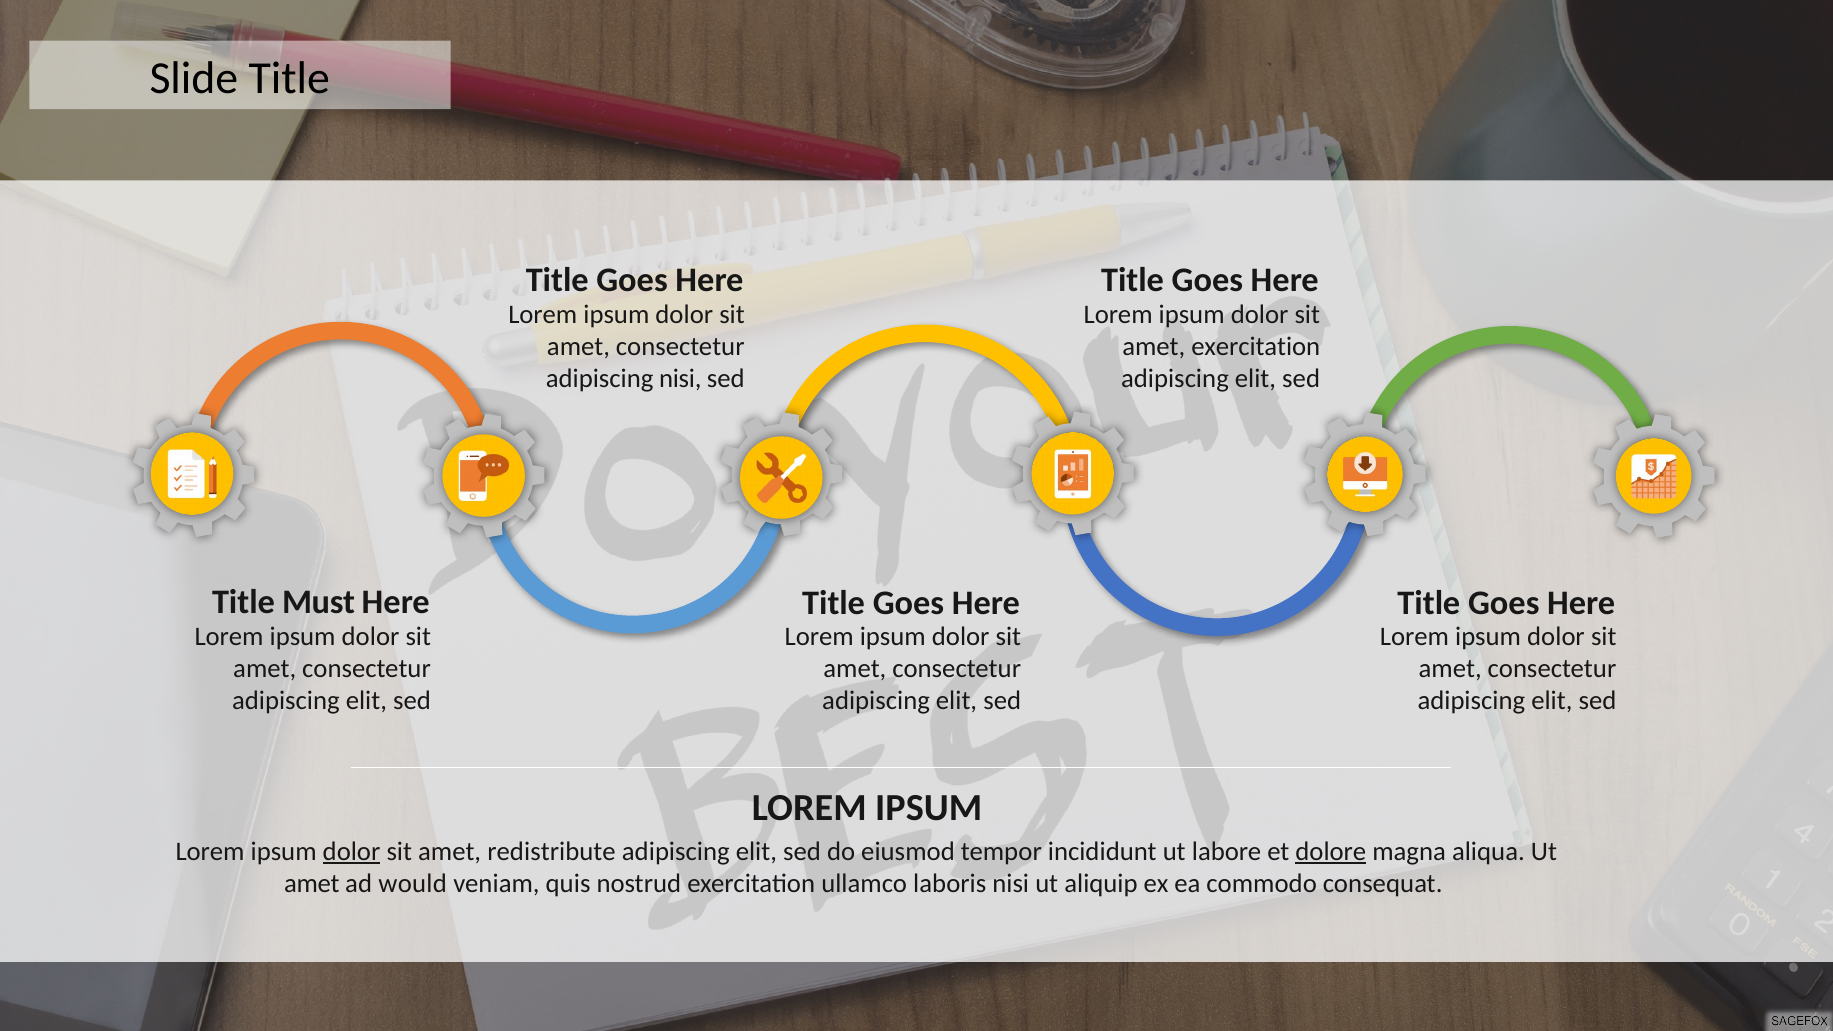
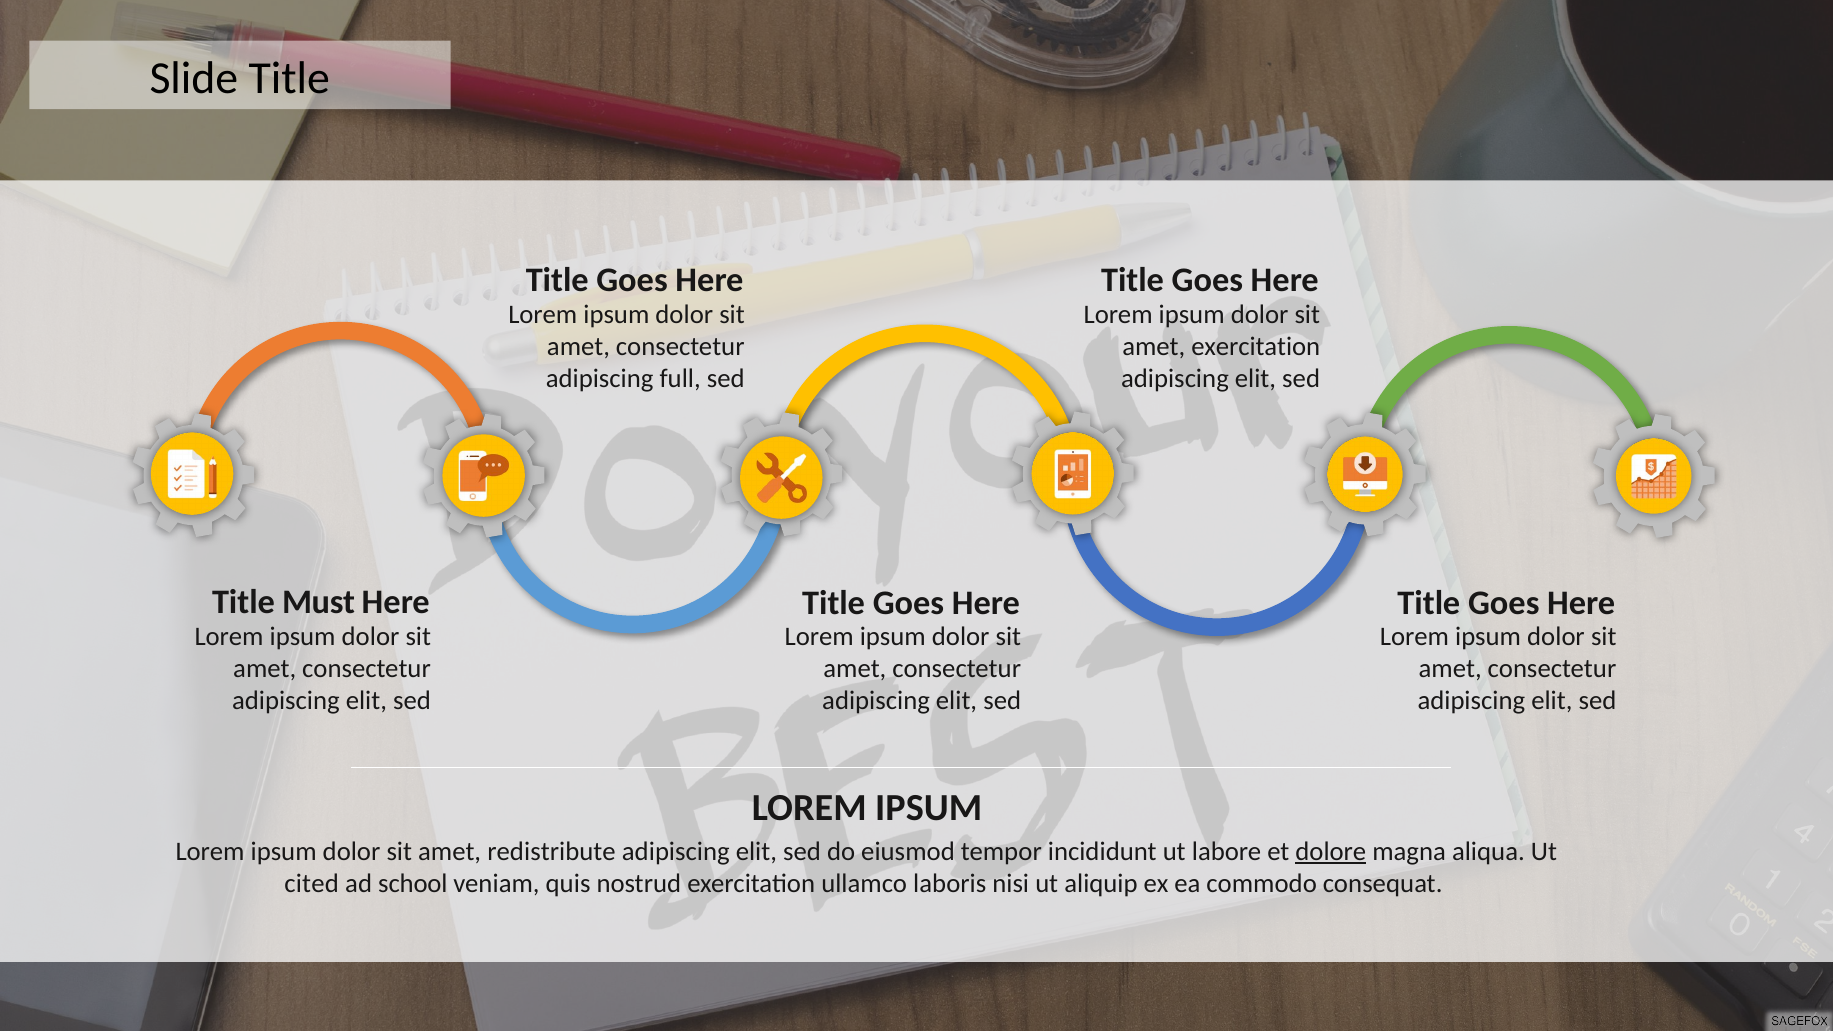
adipiscing nisi: nisi -> full
dolor at (352, 851) underline: present -> none
amet at (312, 883): amet -> cited
would: would -> school
